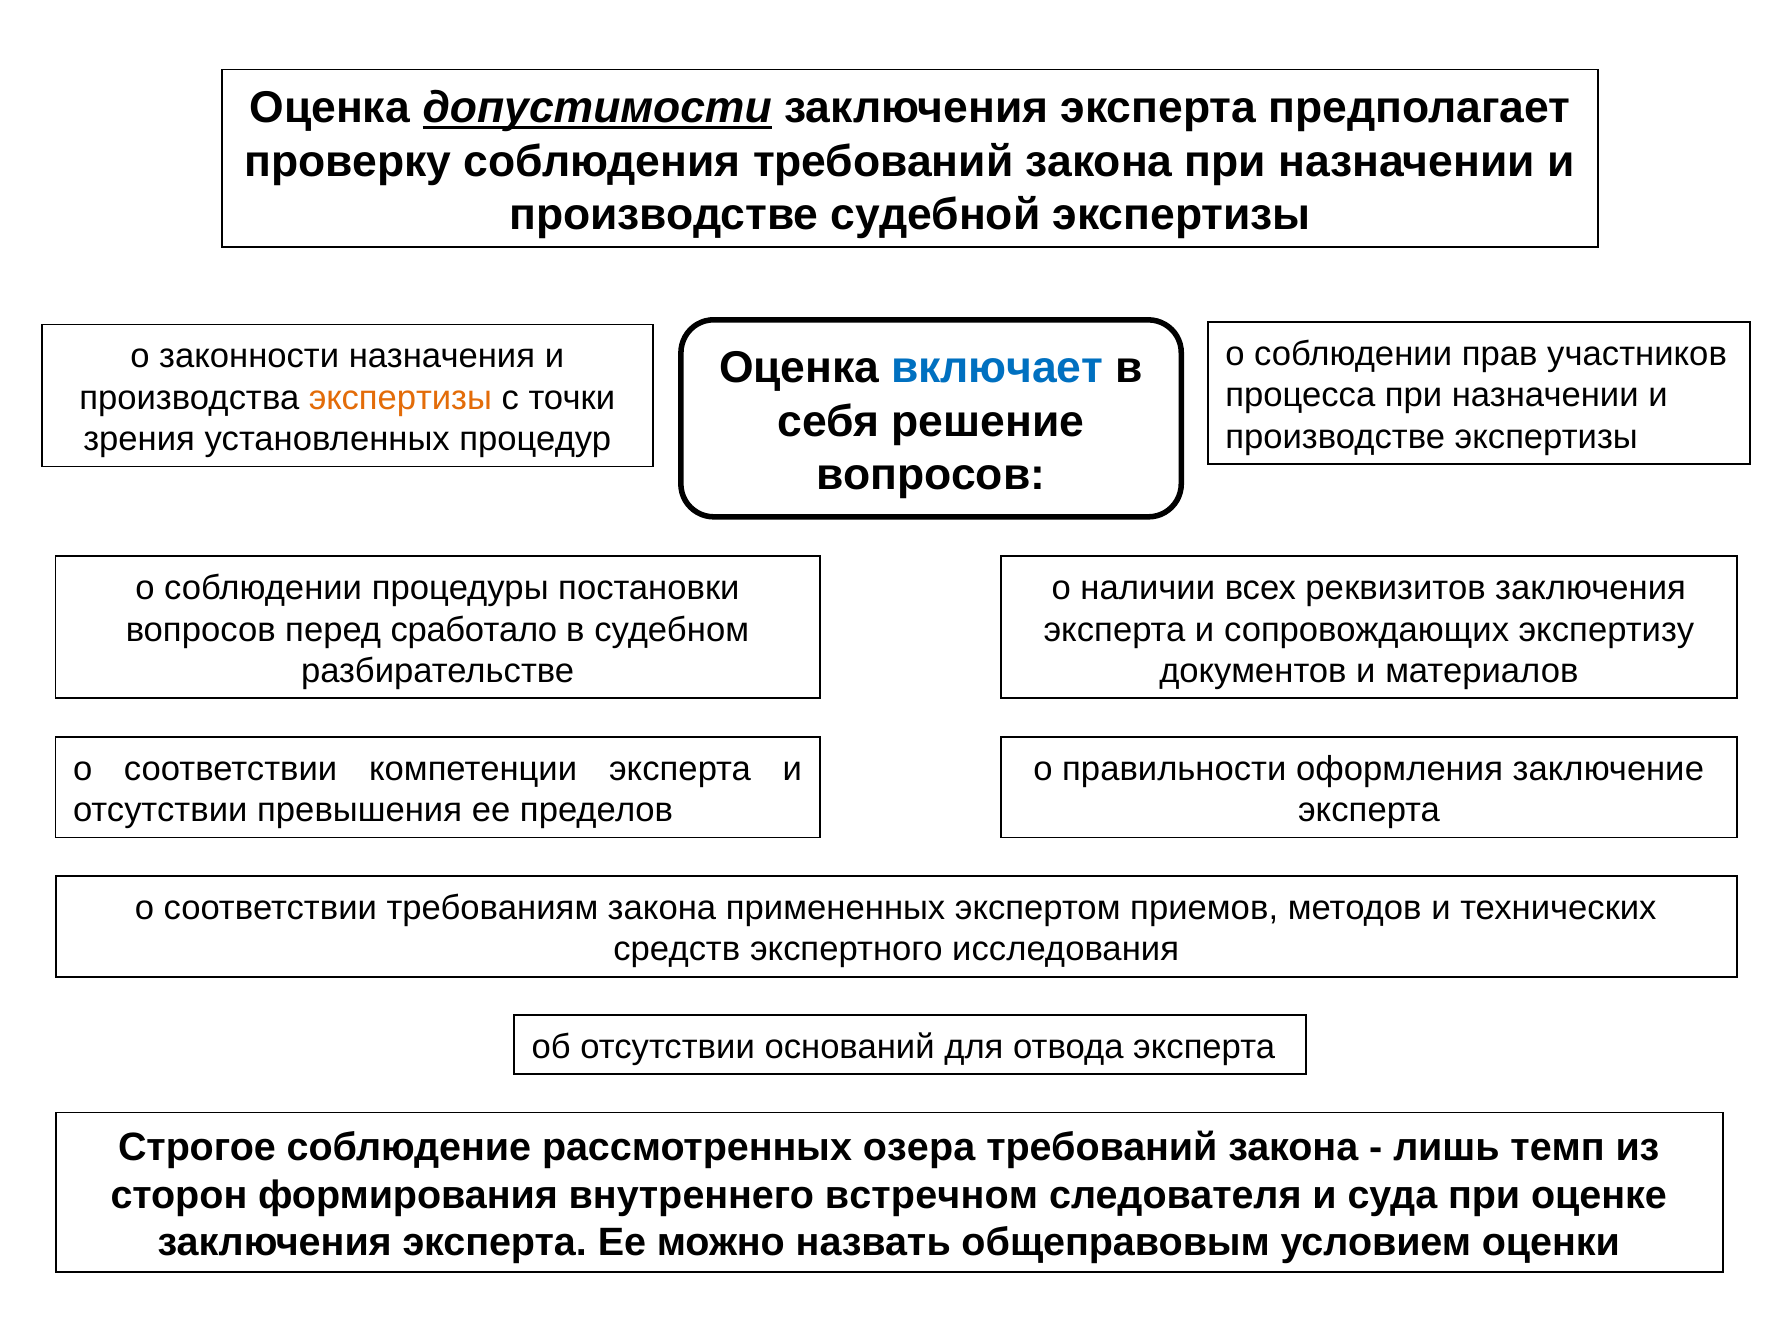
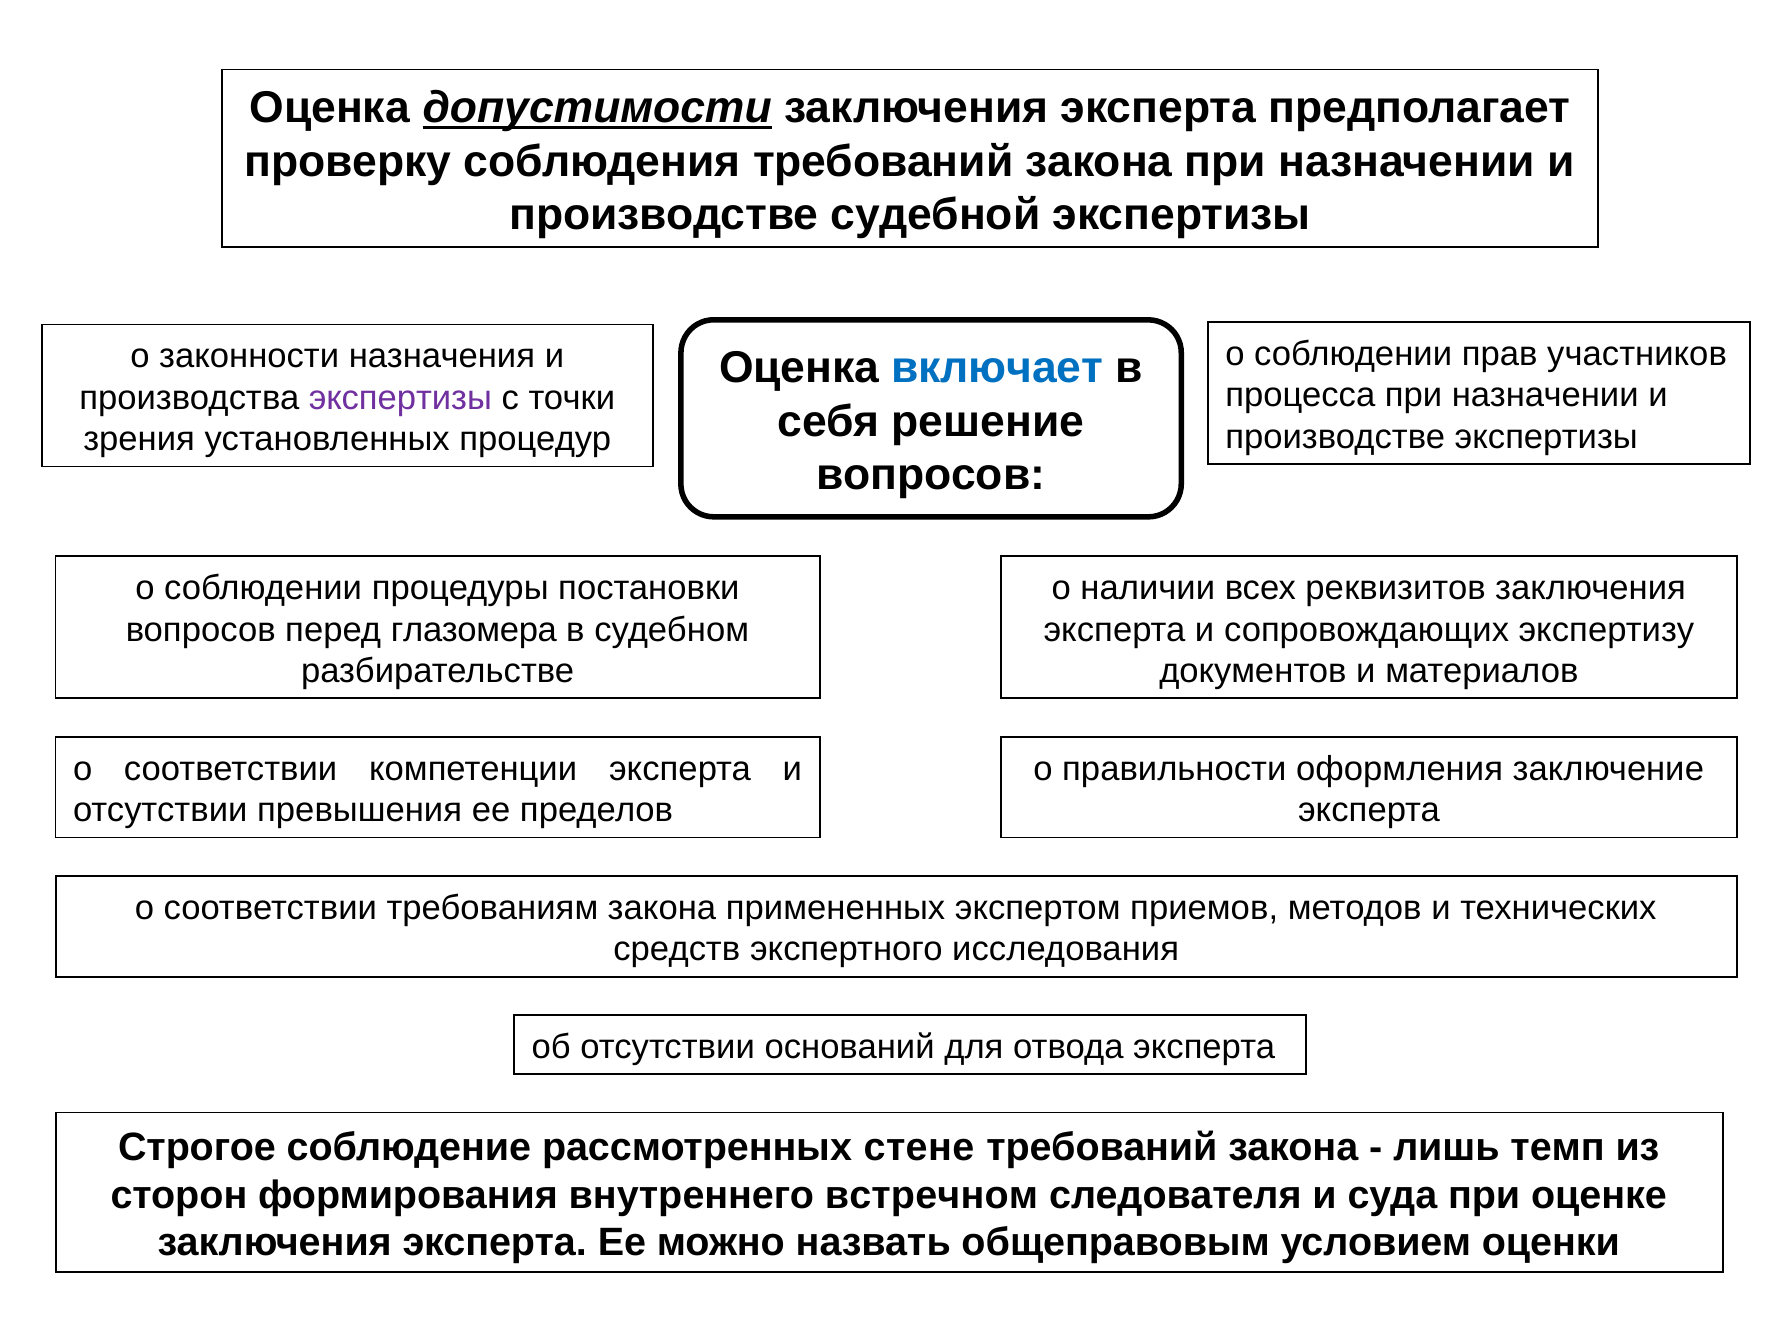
экспертизы at (400, 398) colour: orange -> purple
сработало: сработало -> глазомера
озера: озера -> стене
